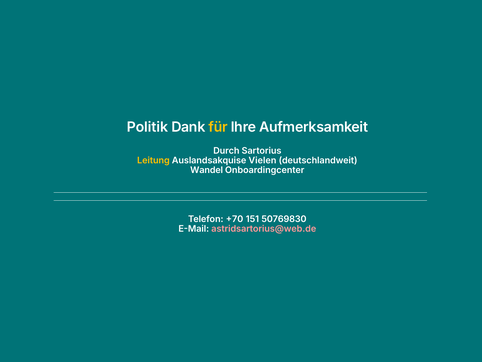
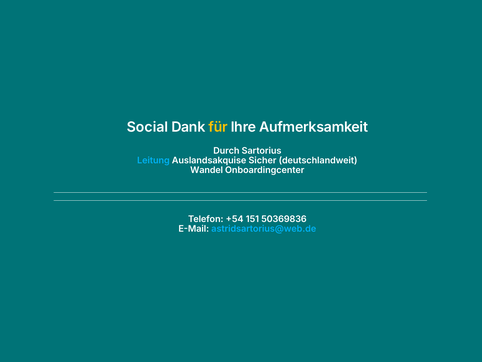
Politik: Politik -> Social
Leitung colour: yellow -> light blue
Vielen: Vielen -> Sicher
+70: +70 -> +54
50769830: 50769830 -> 50369836
astridsartorius@web.de colour: pink -> light blue
